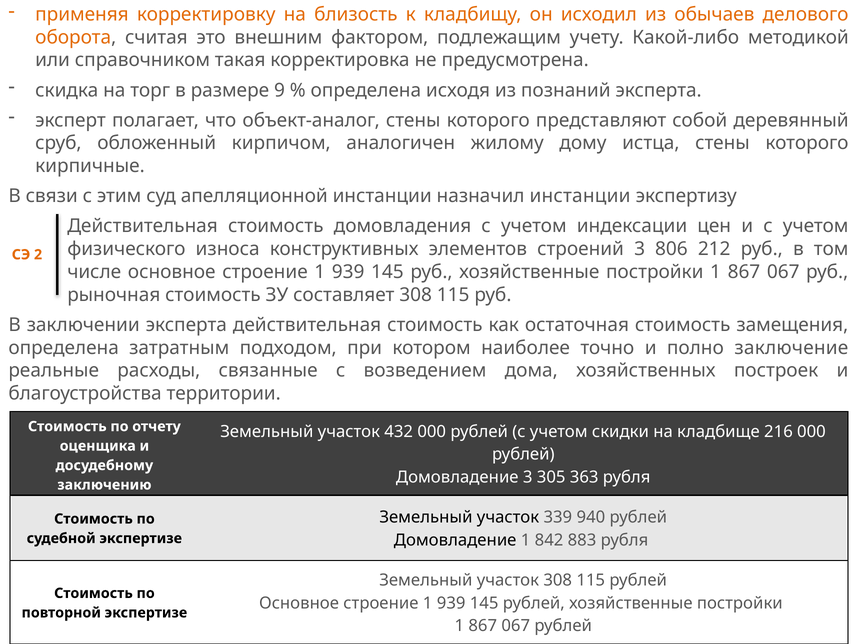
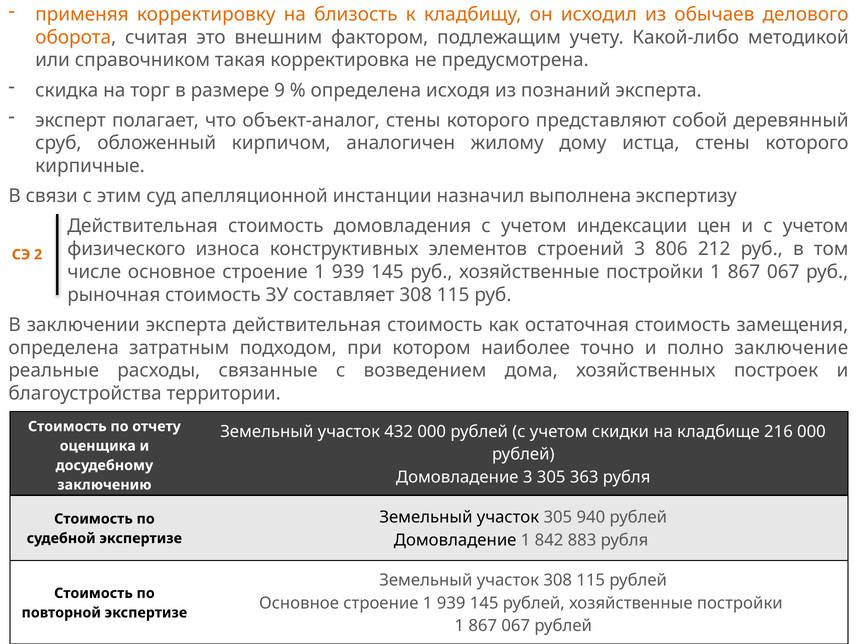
назначил инстанции: инстанции -> выполнена
участок 339: 339 -> 305
